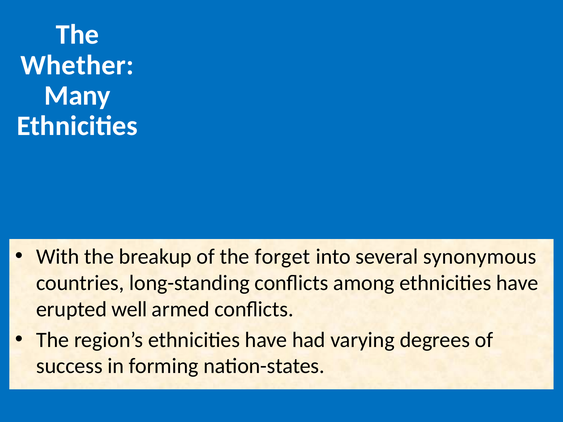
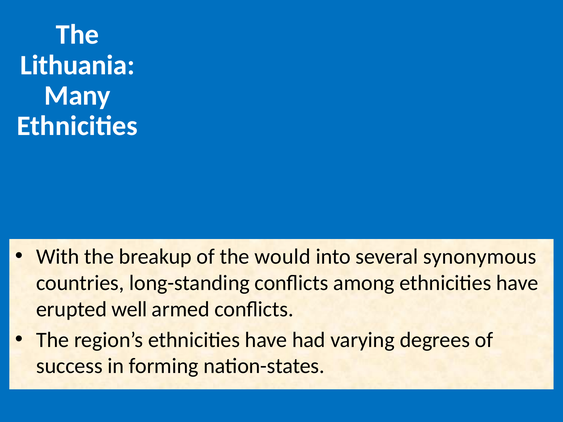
Whether: Whether -> Lithuania
forget: forget -> would
